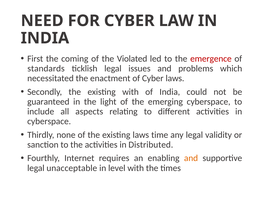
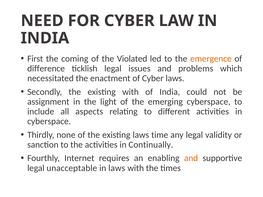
emergence colour: red -> orange
standards: standards -> difference
guaranteed: guaranteed -> assignment
Distributed: Distributed -> Continually
in level: level -> laws
